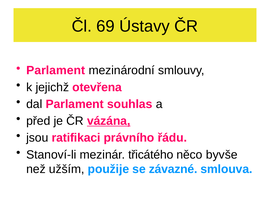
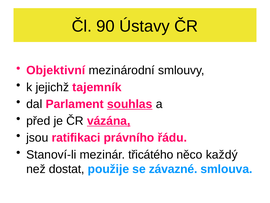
69: 69 -> 90
Parlament at (56, 70): Parlament -> Objektivní
otevřena: otevřena -> tajemník
souhlas underline: none -> present
byvše: byvše -> každý
užším: užším -> dostat
